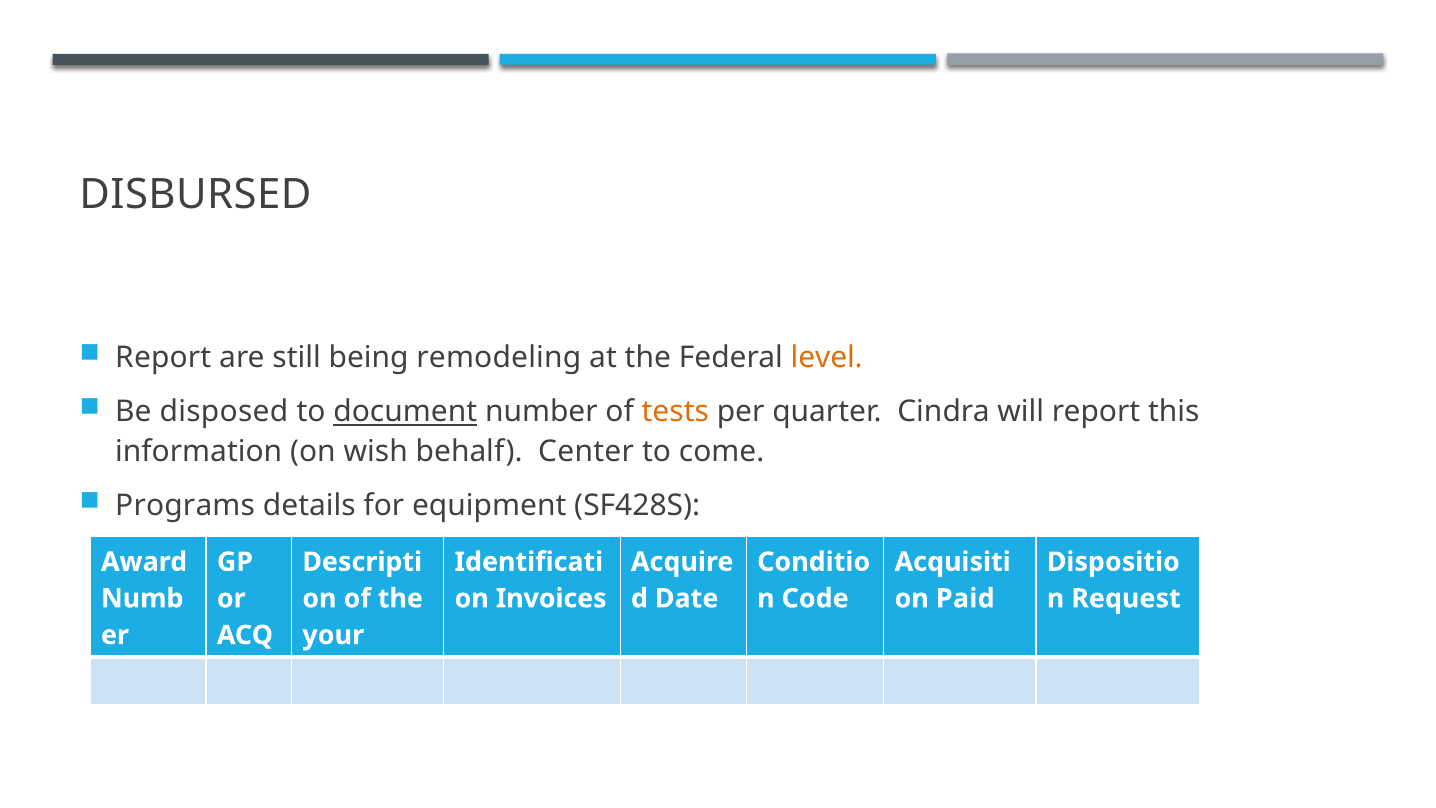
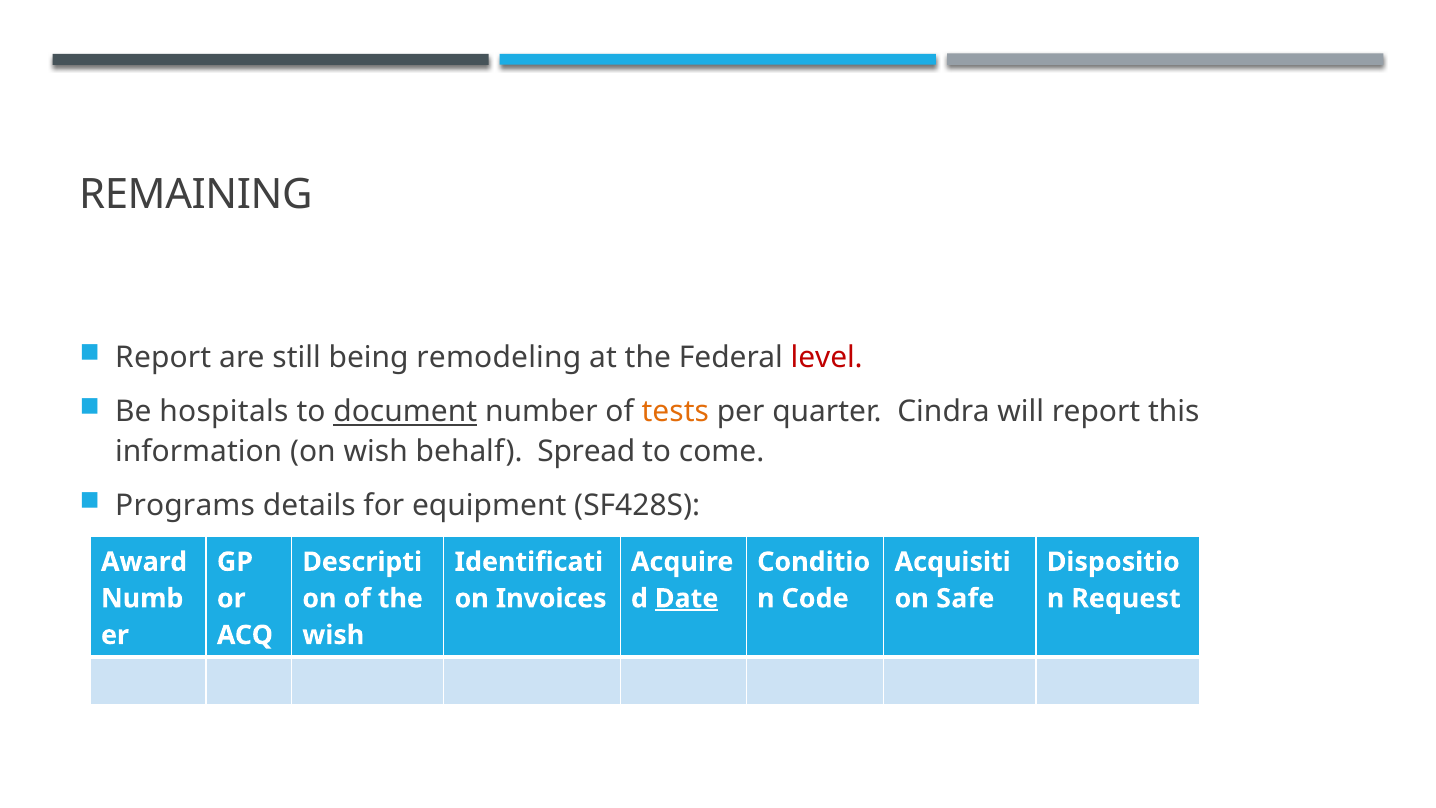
DISBURSED: DISBURSED -> REMAINING
level colour: orange -> red
disposed: disposed -> hospitals
Center: Center -> Spread
Date underline: none -> present
Paid: Paid -> Safe
your at (333, 635): your -> wish
